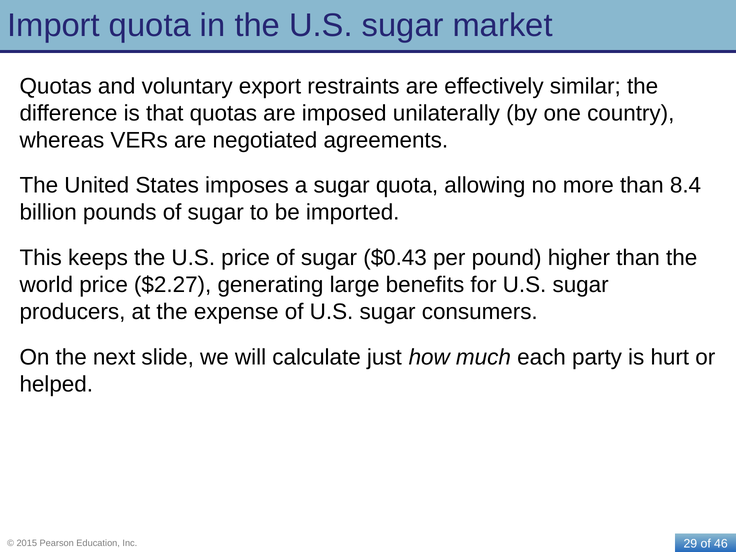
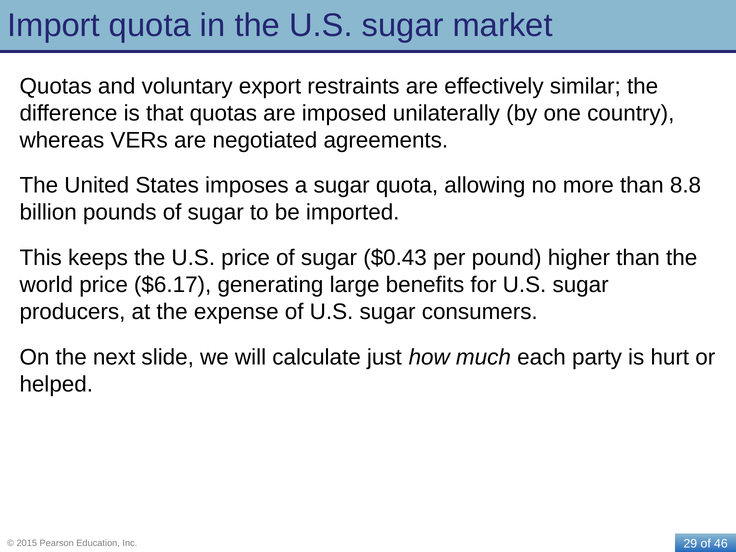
8.4: 8.4 -> 8.8
$2.27: $2.27 -> $6.17
